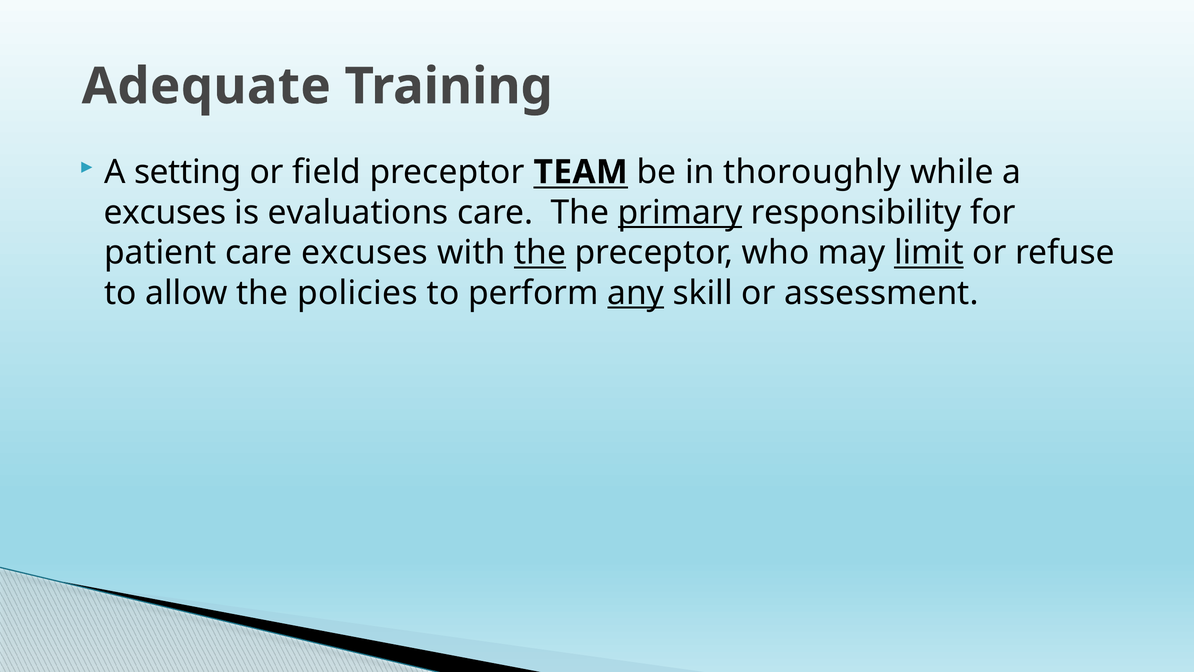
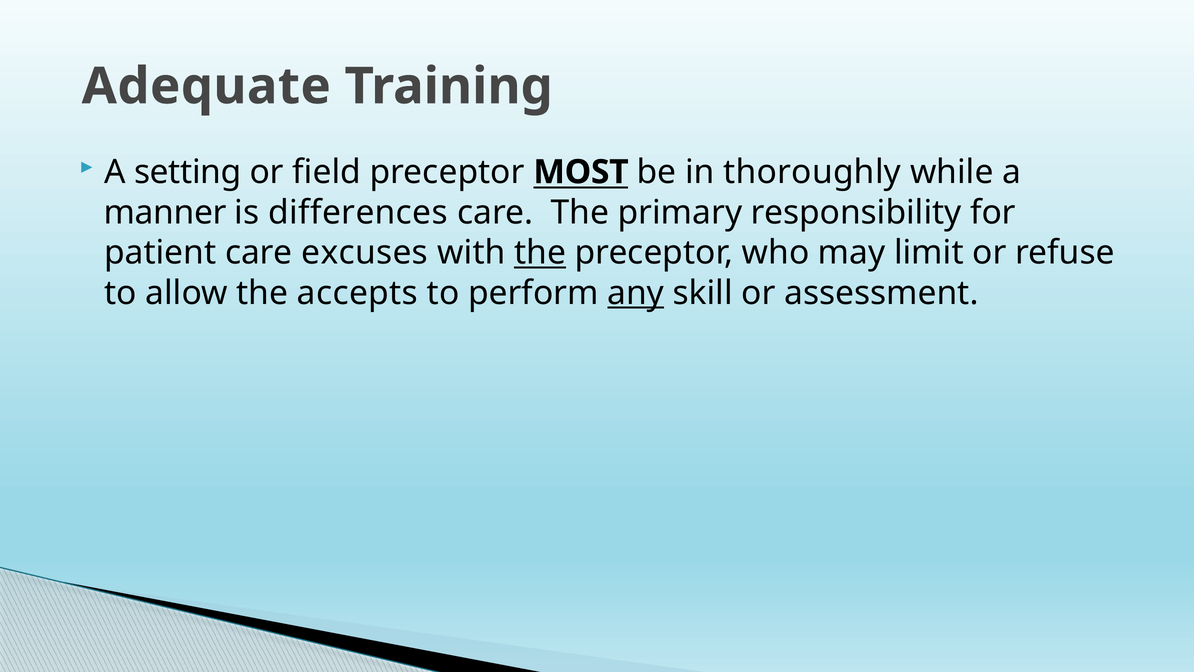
TEAM: TEAM -> MOST
excuses at (165, 212): excuses -> manner
evaluations: evaluations -> differences
primary underline: present -> none
limit underline: present -> none
policies: policies -> accepts
